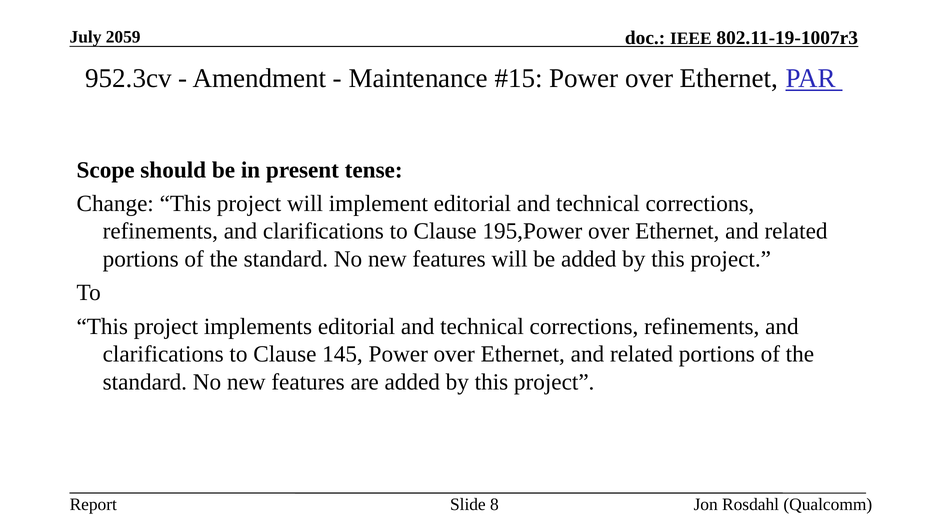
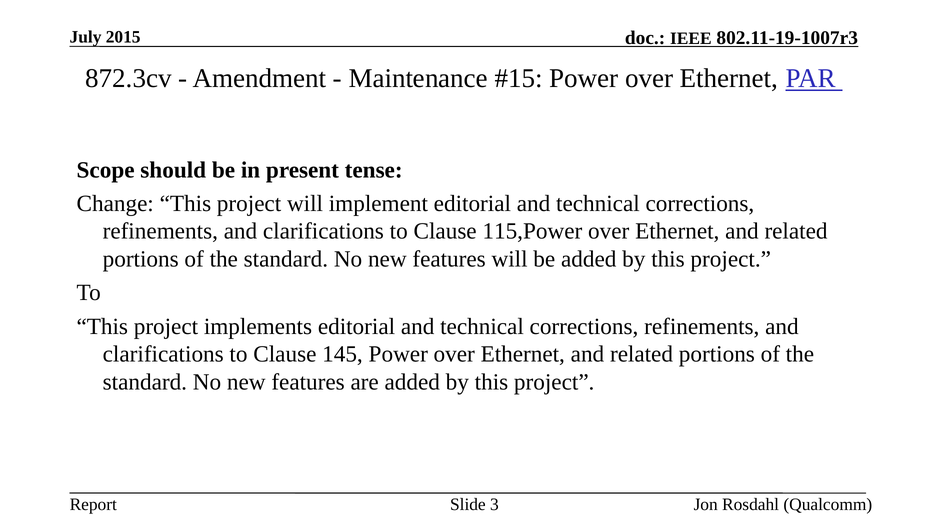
2059: 2059 -> 2015
952.3cv: 952.3cv -> 872.3cv
195,Power: 195,Power -> 115,Power
8: 8 -> 3
